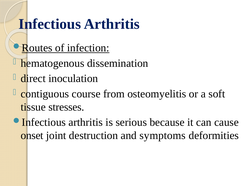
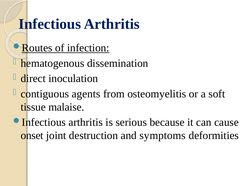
course: course -> agents
stresses: stresses -> malaise
